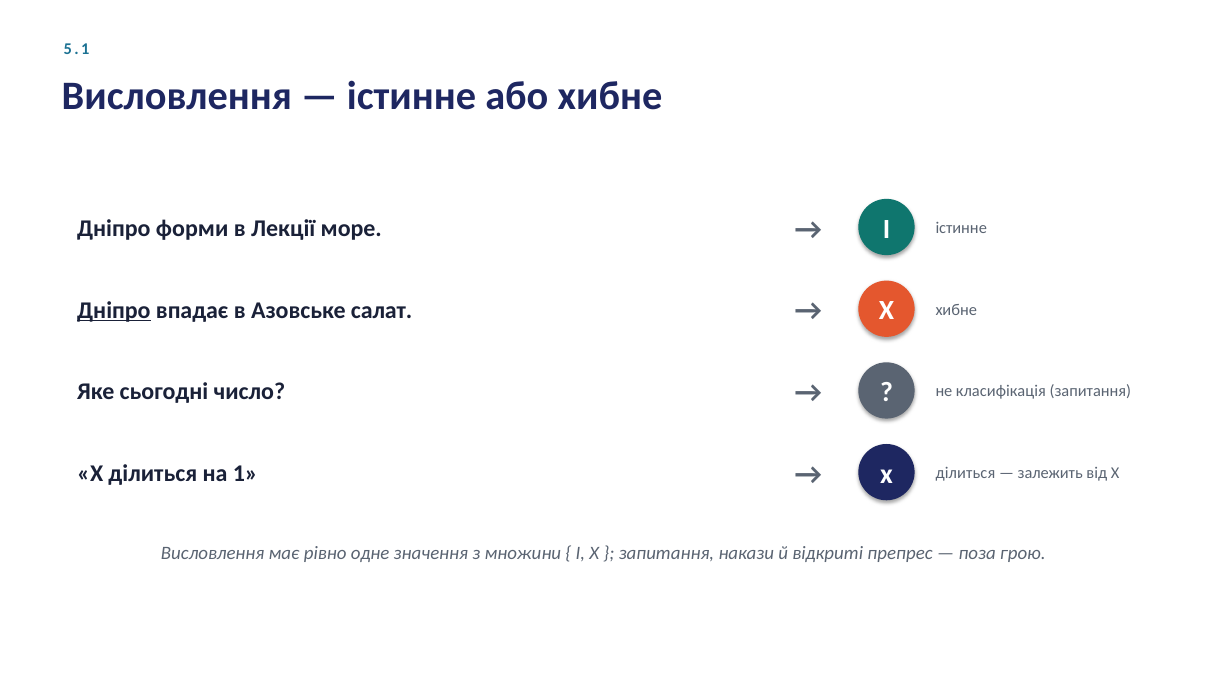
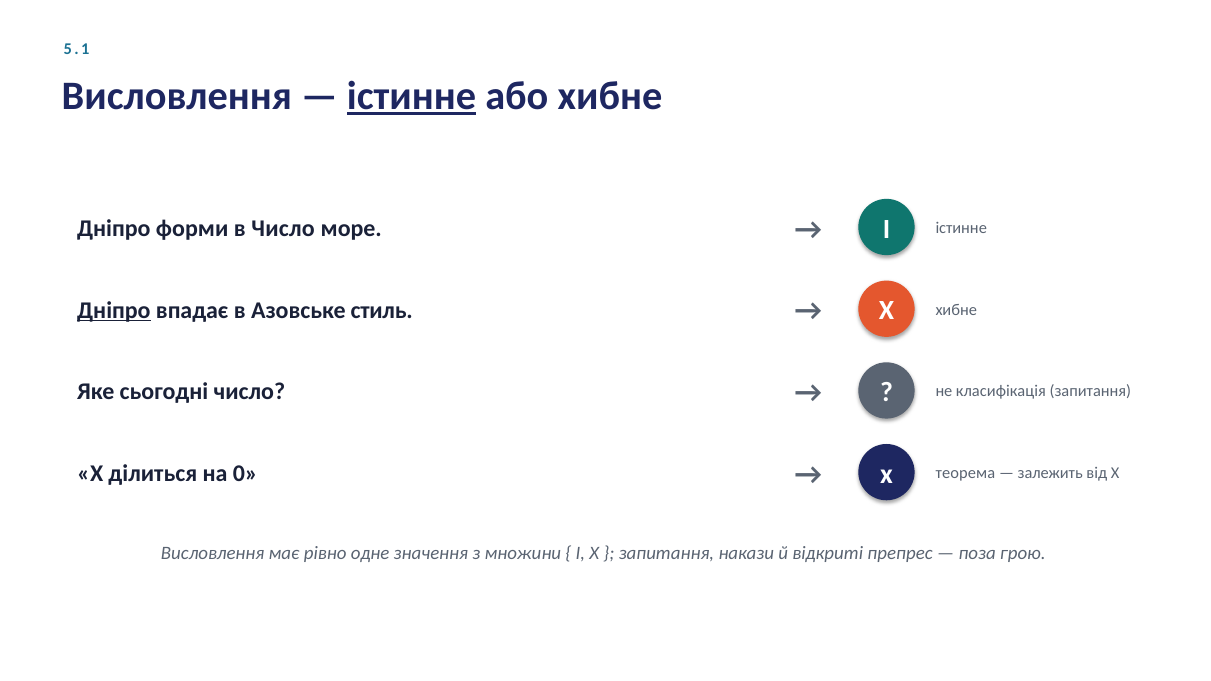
істинне at (412, 96) underline: none -> present
в Лекції: Лекції -> Число
салат: салат -> стиль
1: 1 -> 0
ділиться at (965, 473): ділиться -> теорема
